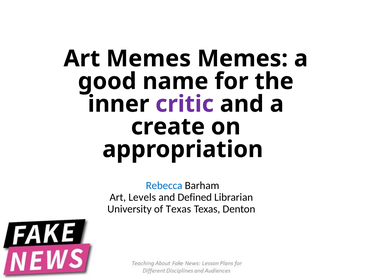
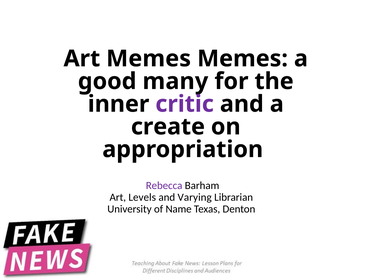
name: name -> many
Rebecca colour: blue -> purple
Defined: Defined -> Varying
of Texas: Texas -> Name
